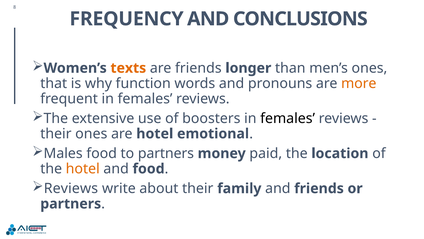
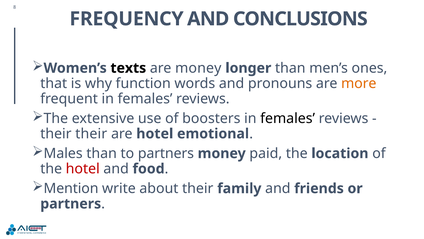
texts colour: orange -> black
are friends: friends -> money
their ones: ones -> their
Males food: food -> than
hotel at (83, 168) colour: orange -> red
Reviews at (71, 188): Reviews -> Mention
